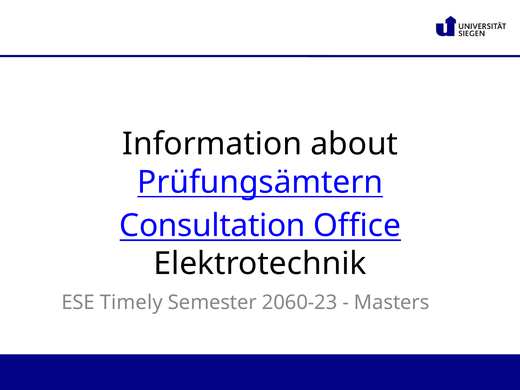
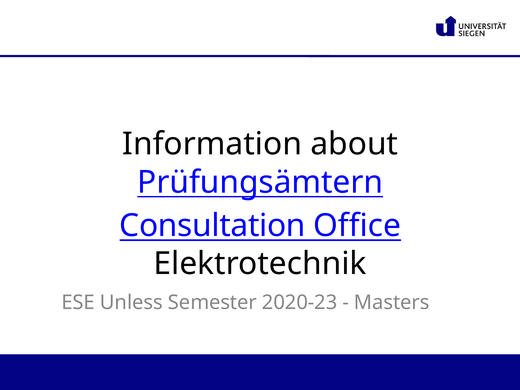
Timely: Timely -> Unless
2060-23: 2060-23 -> 2020-23
